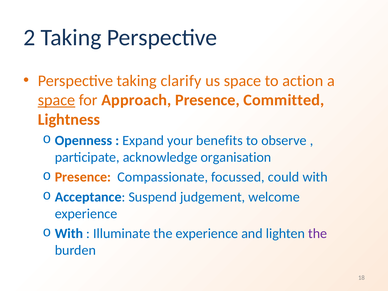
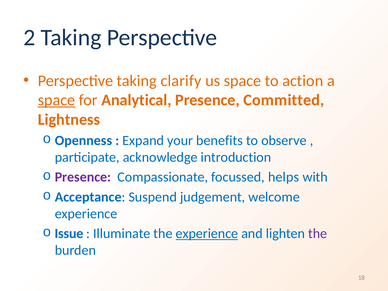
Approach: Approach -> Analytical
organisation: organisation -> introduction
Presence at (83, 177) colour: orange -> purple
could: could -> helps
With at (69, 234): With -> Issue
experience at (207, 234) underline: none -> present
